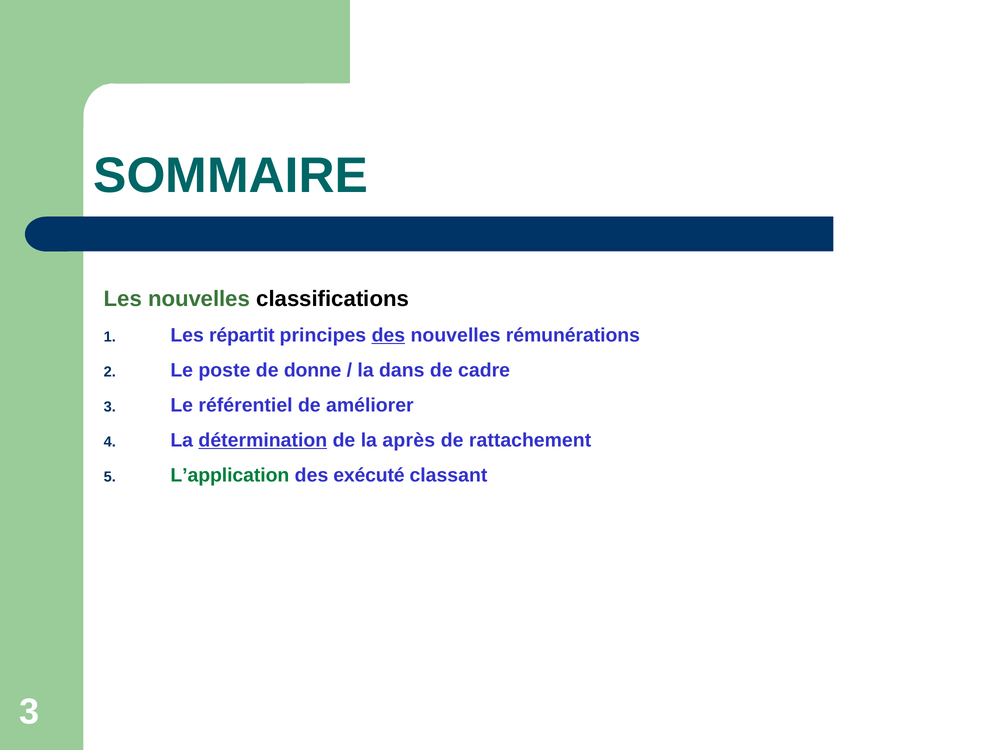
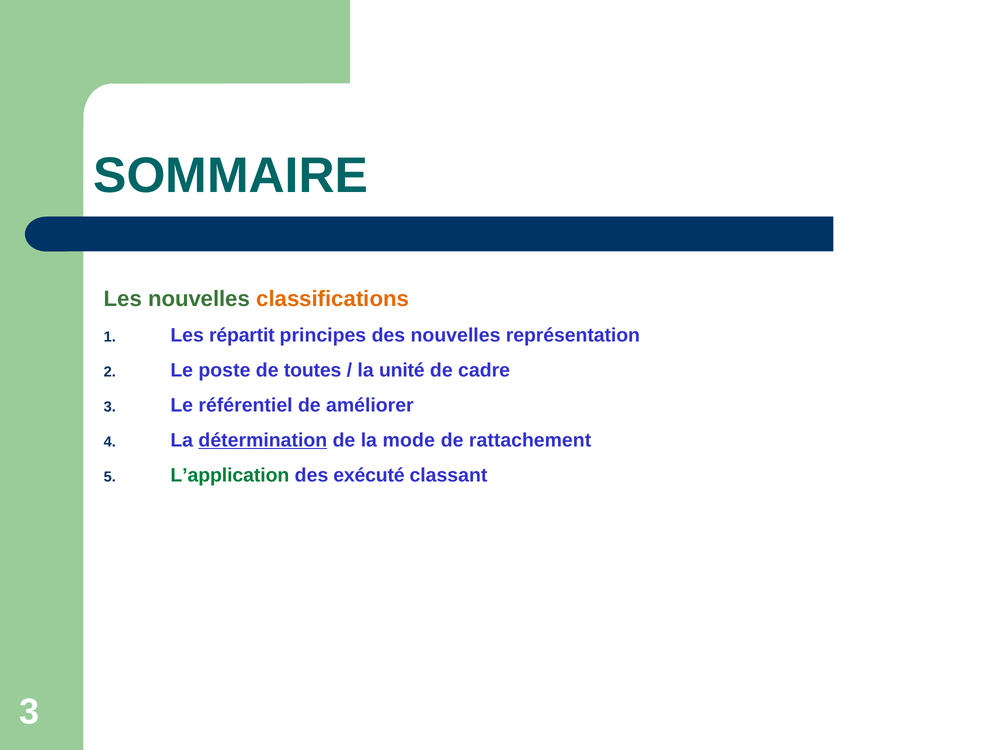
classifications colour: black -> orange
des at (388, 335) underline: present -> none
rémunérations: rémunérations -> représentation
donne: donne -> toutes
dans: dans -> unité
après: après -> mode
